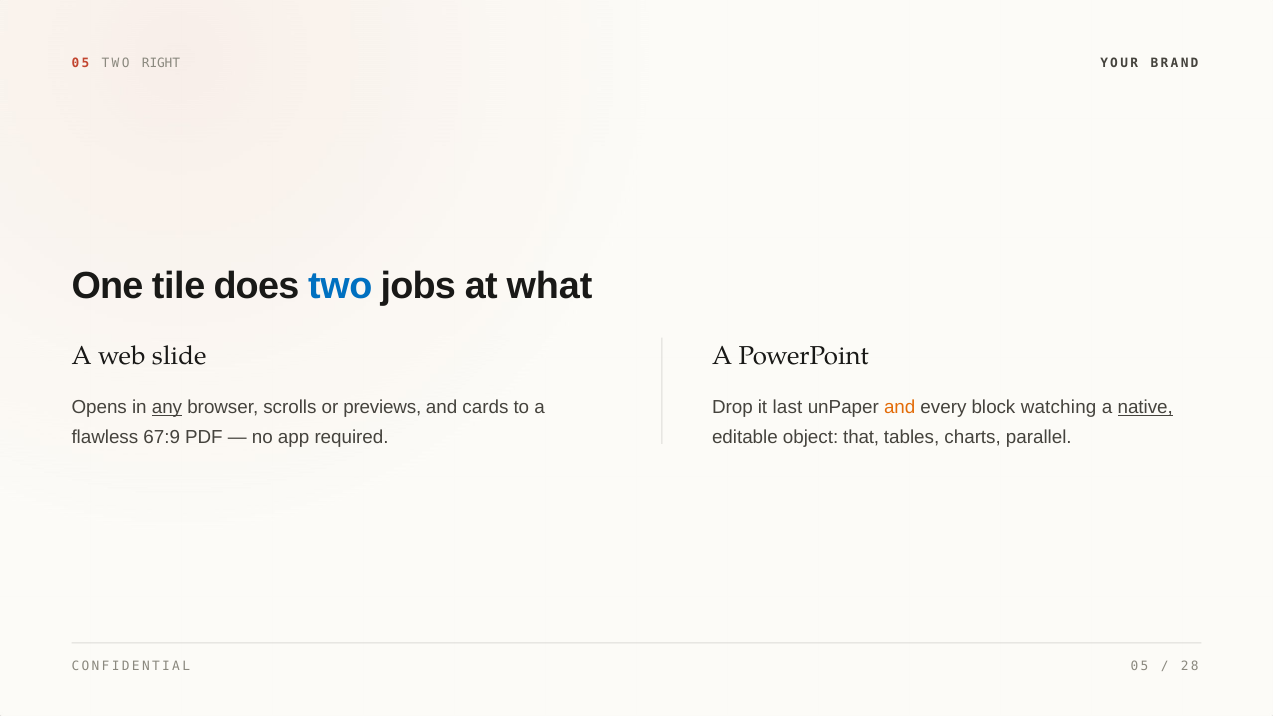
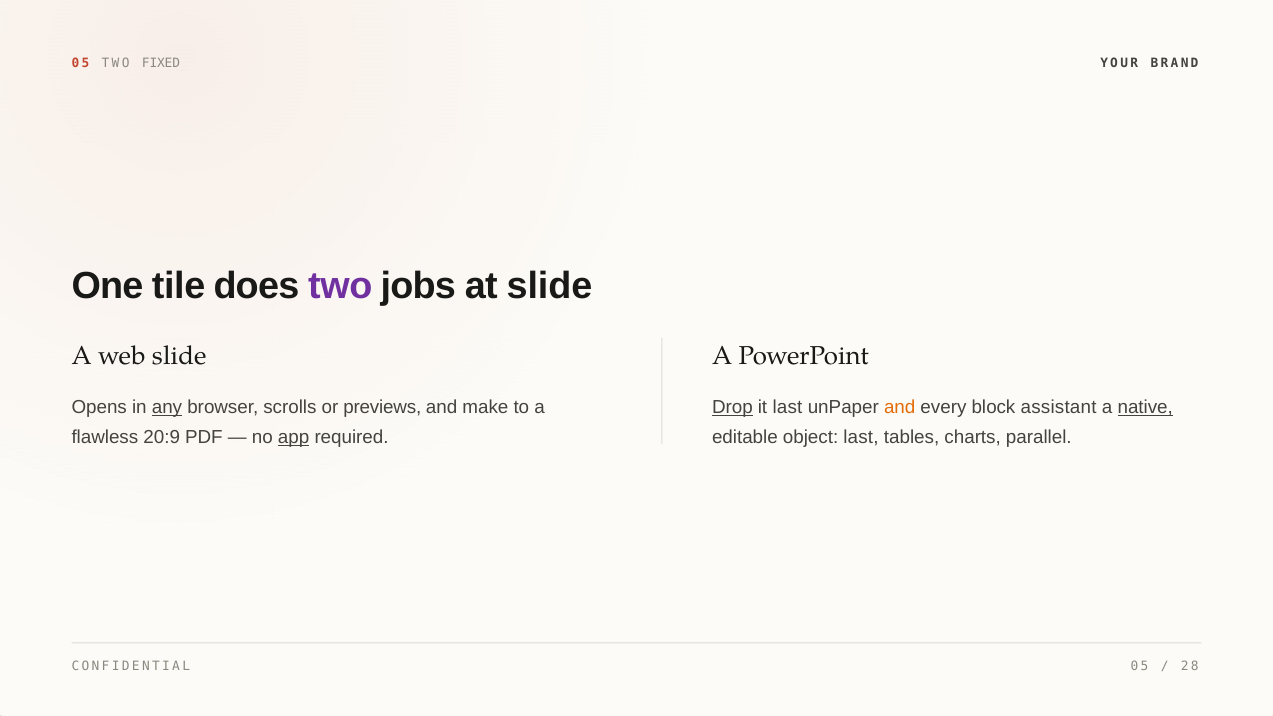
RIGHT: RIGHT -> FIXED
two at (340, 286) colour: blue -> purple
at what: what -> slide
cards: cards -> make
Drop underline: none -> present
watching: watching -> assistant
67:9: 67:9 -> 20:9
app underline: none -> present
object that: that -> last
